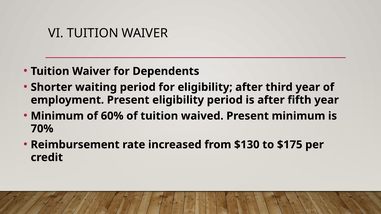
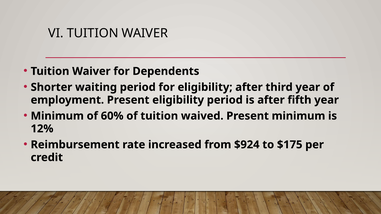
70%: 70% -> 12%
$130: $130 -> $924
